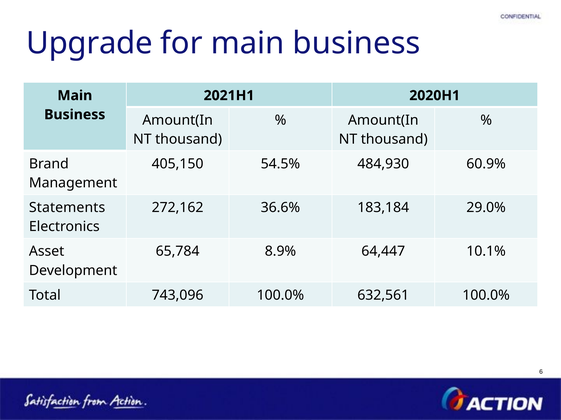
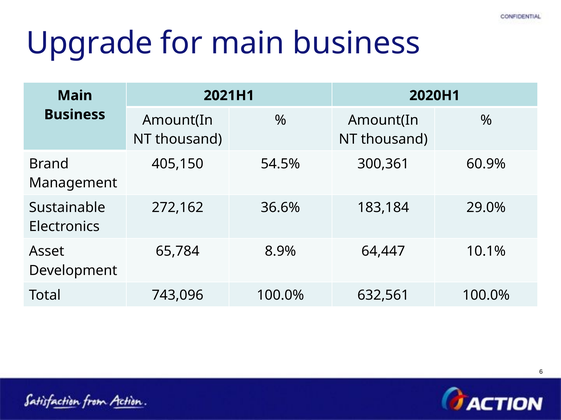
484,930: 484,930 -> 300,361
Statements: Statements -> Sustainable
